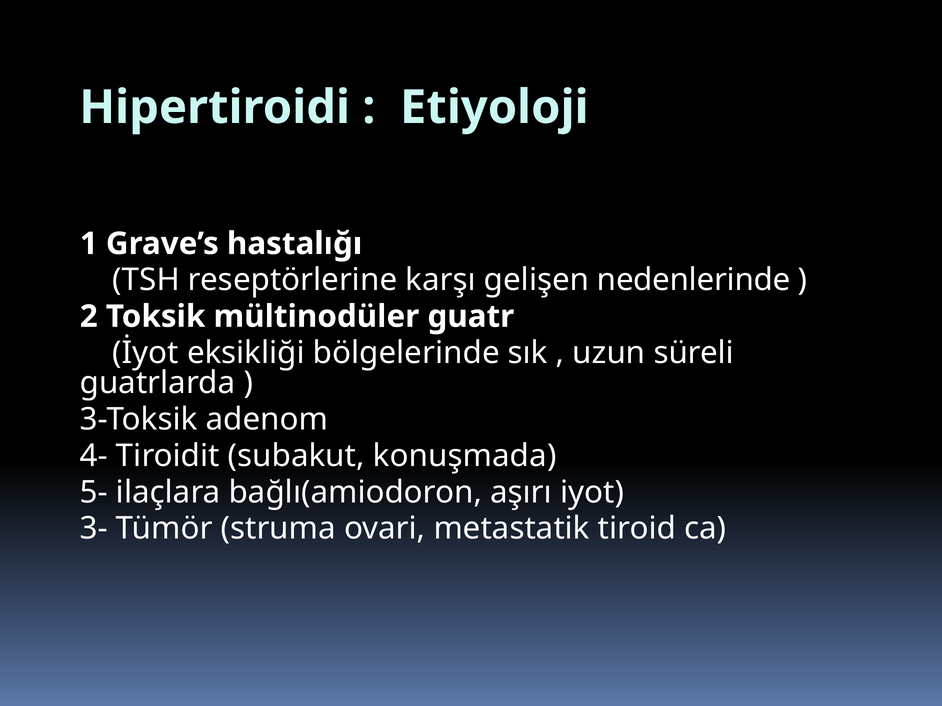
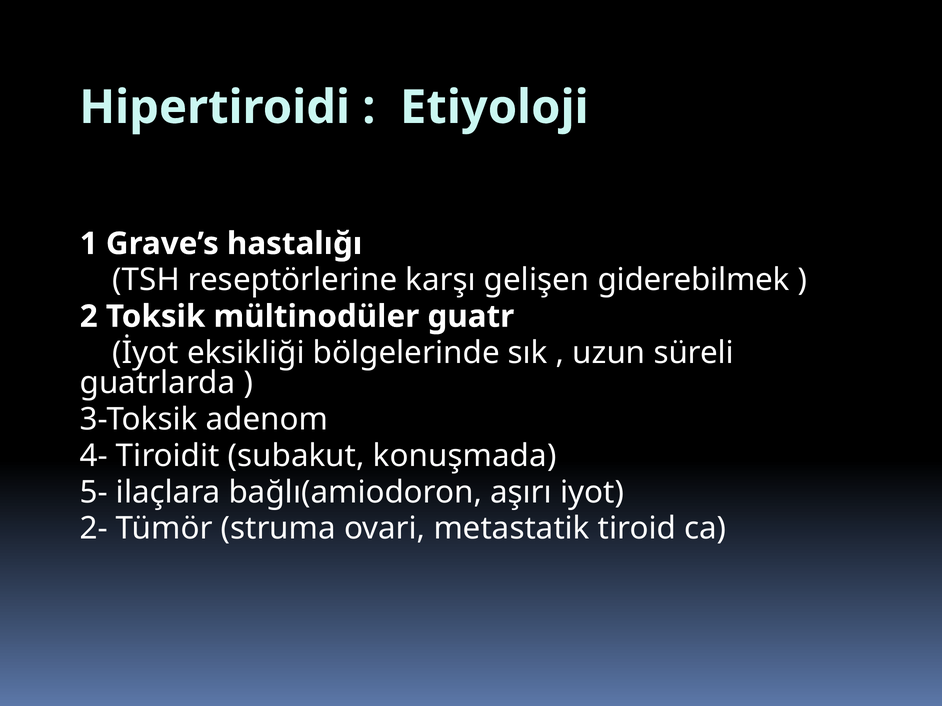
nedenlerinde: nedenlerinde -> giderebilmek
3-: 3- -> 2-
